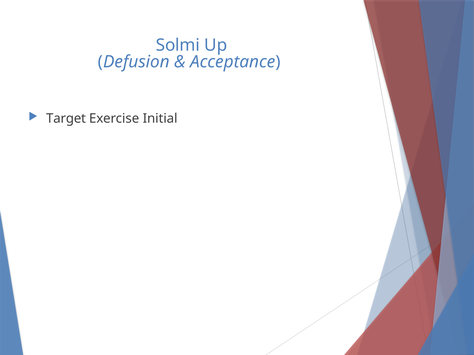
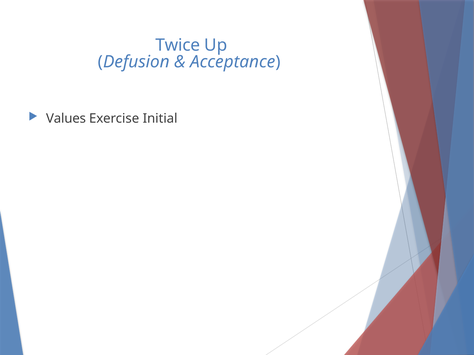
Solmi: Solmi -> Twice
Target: Target -> Values
